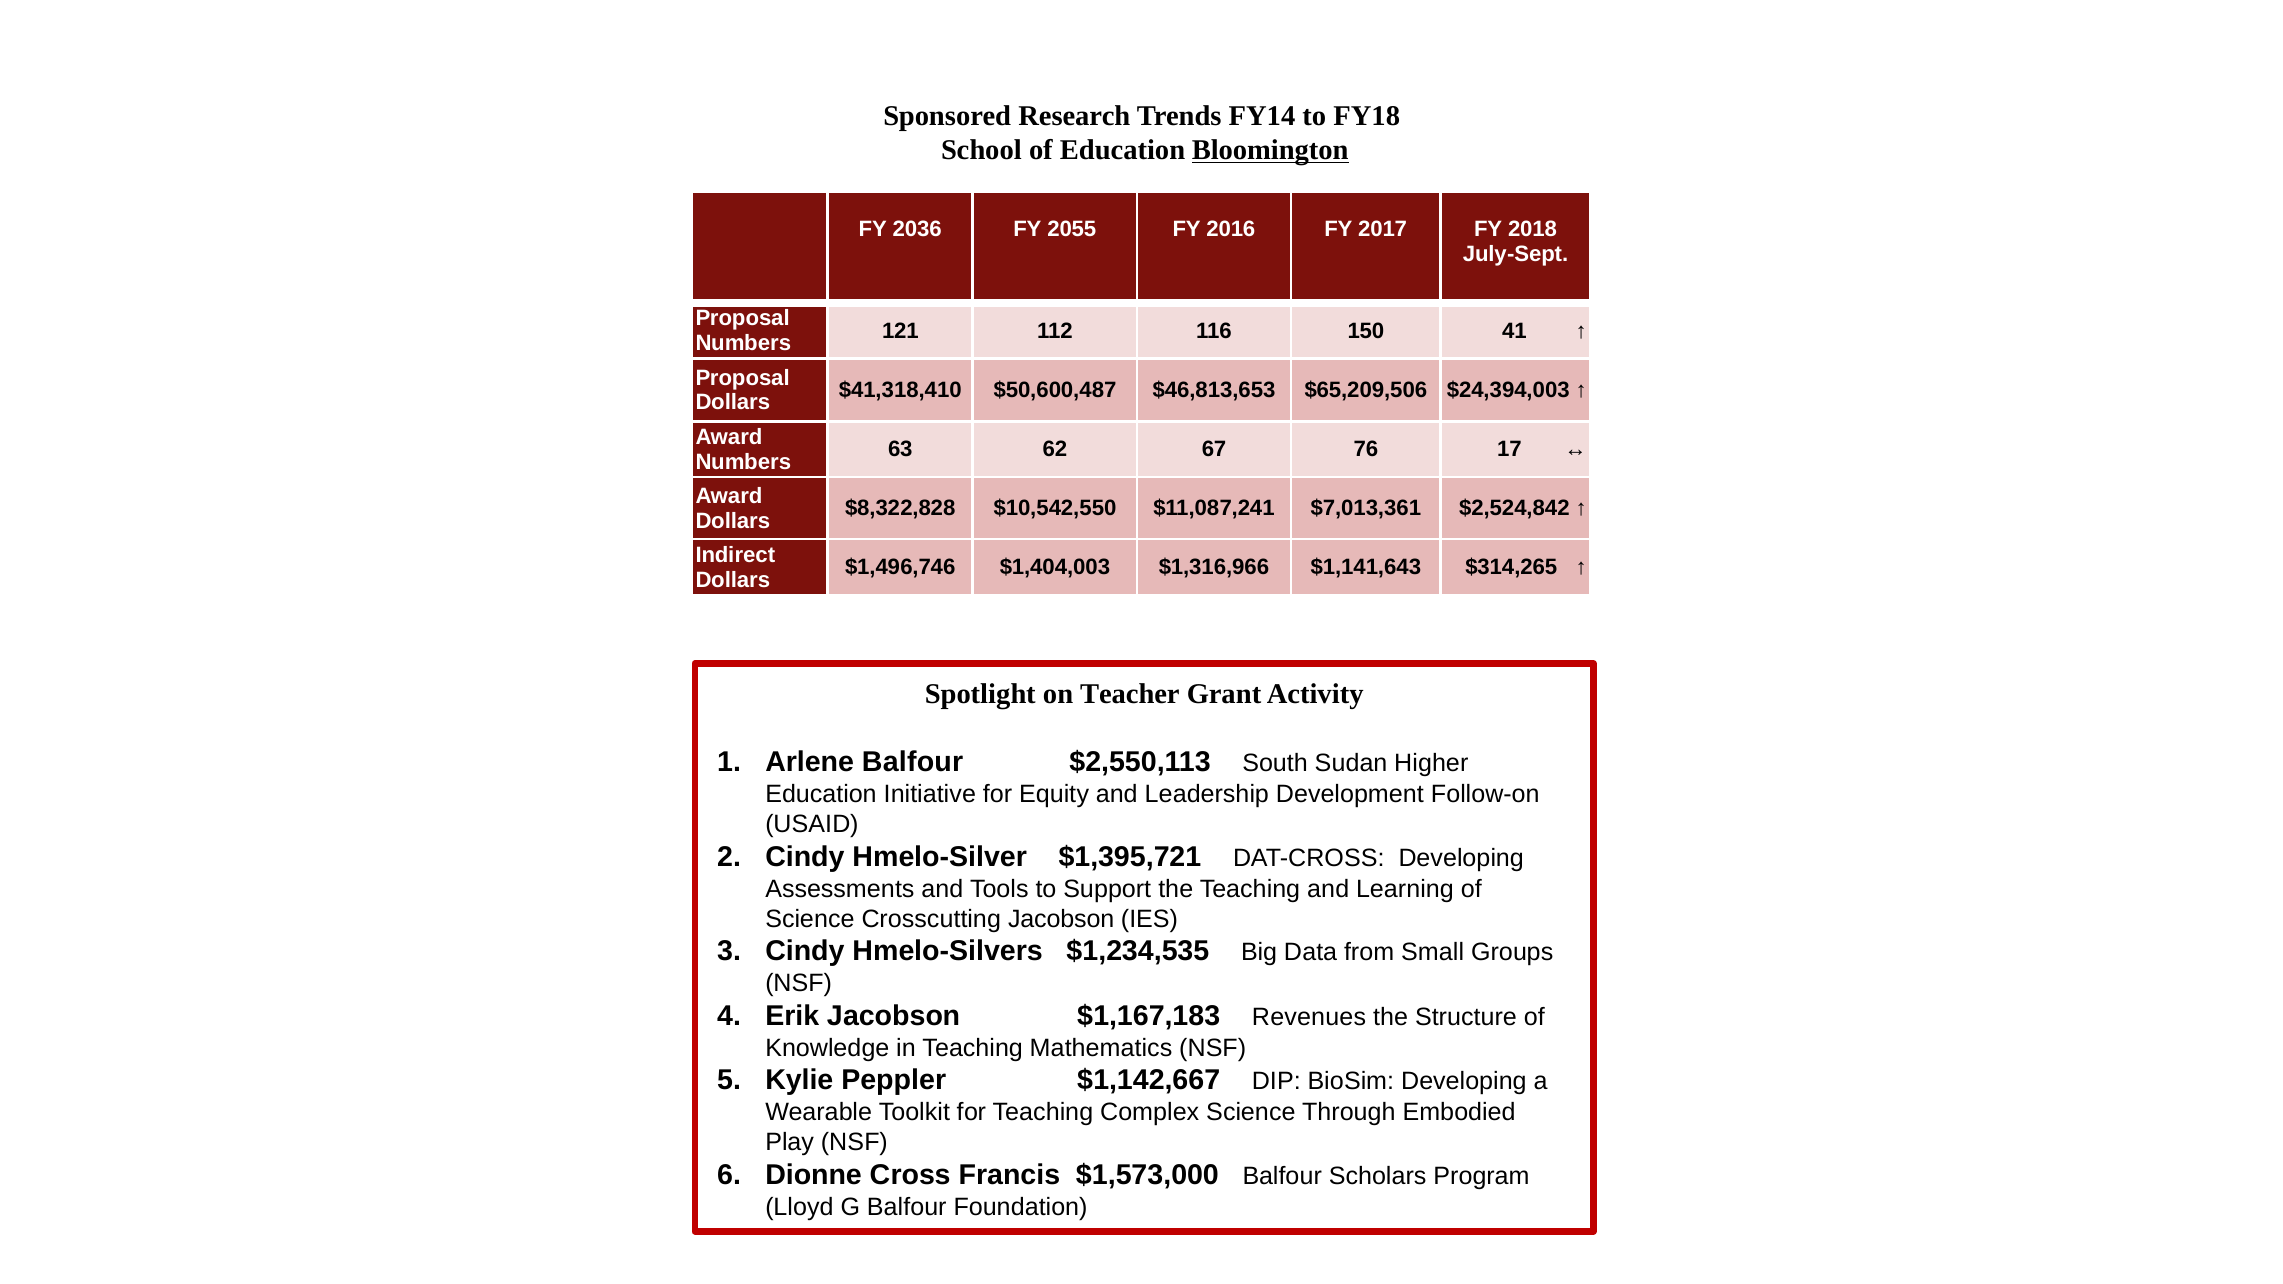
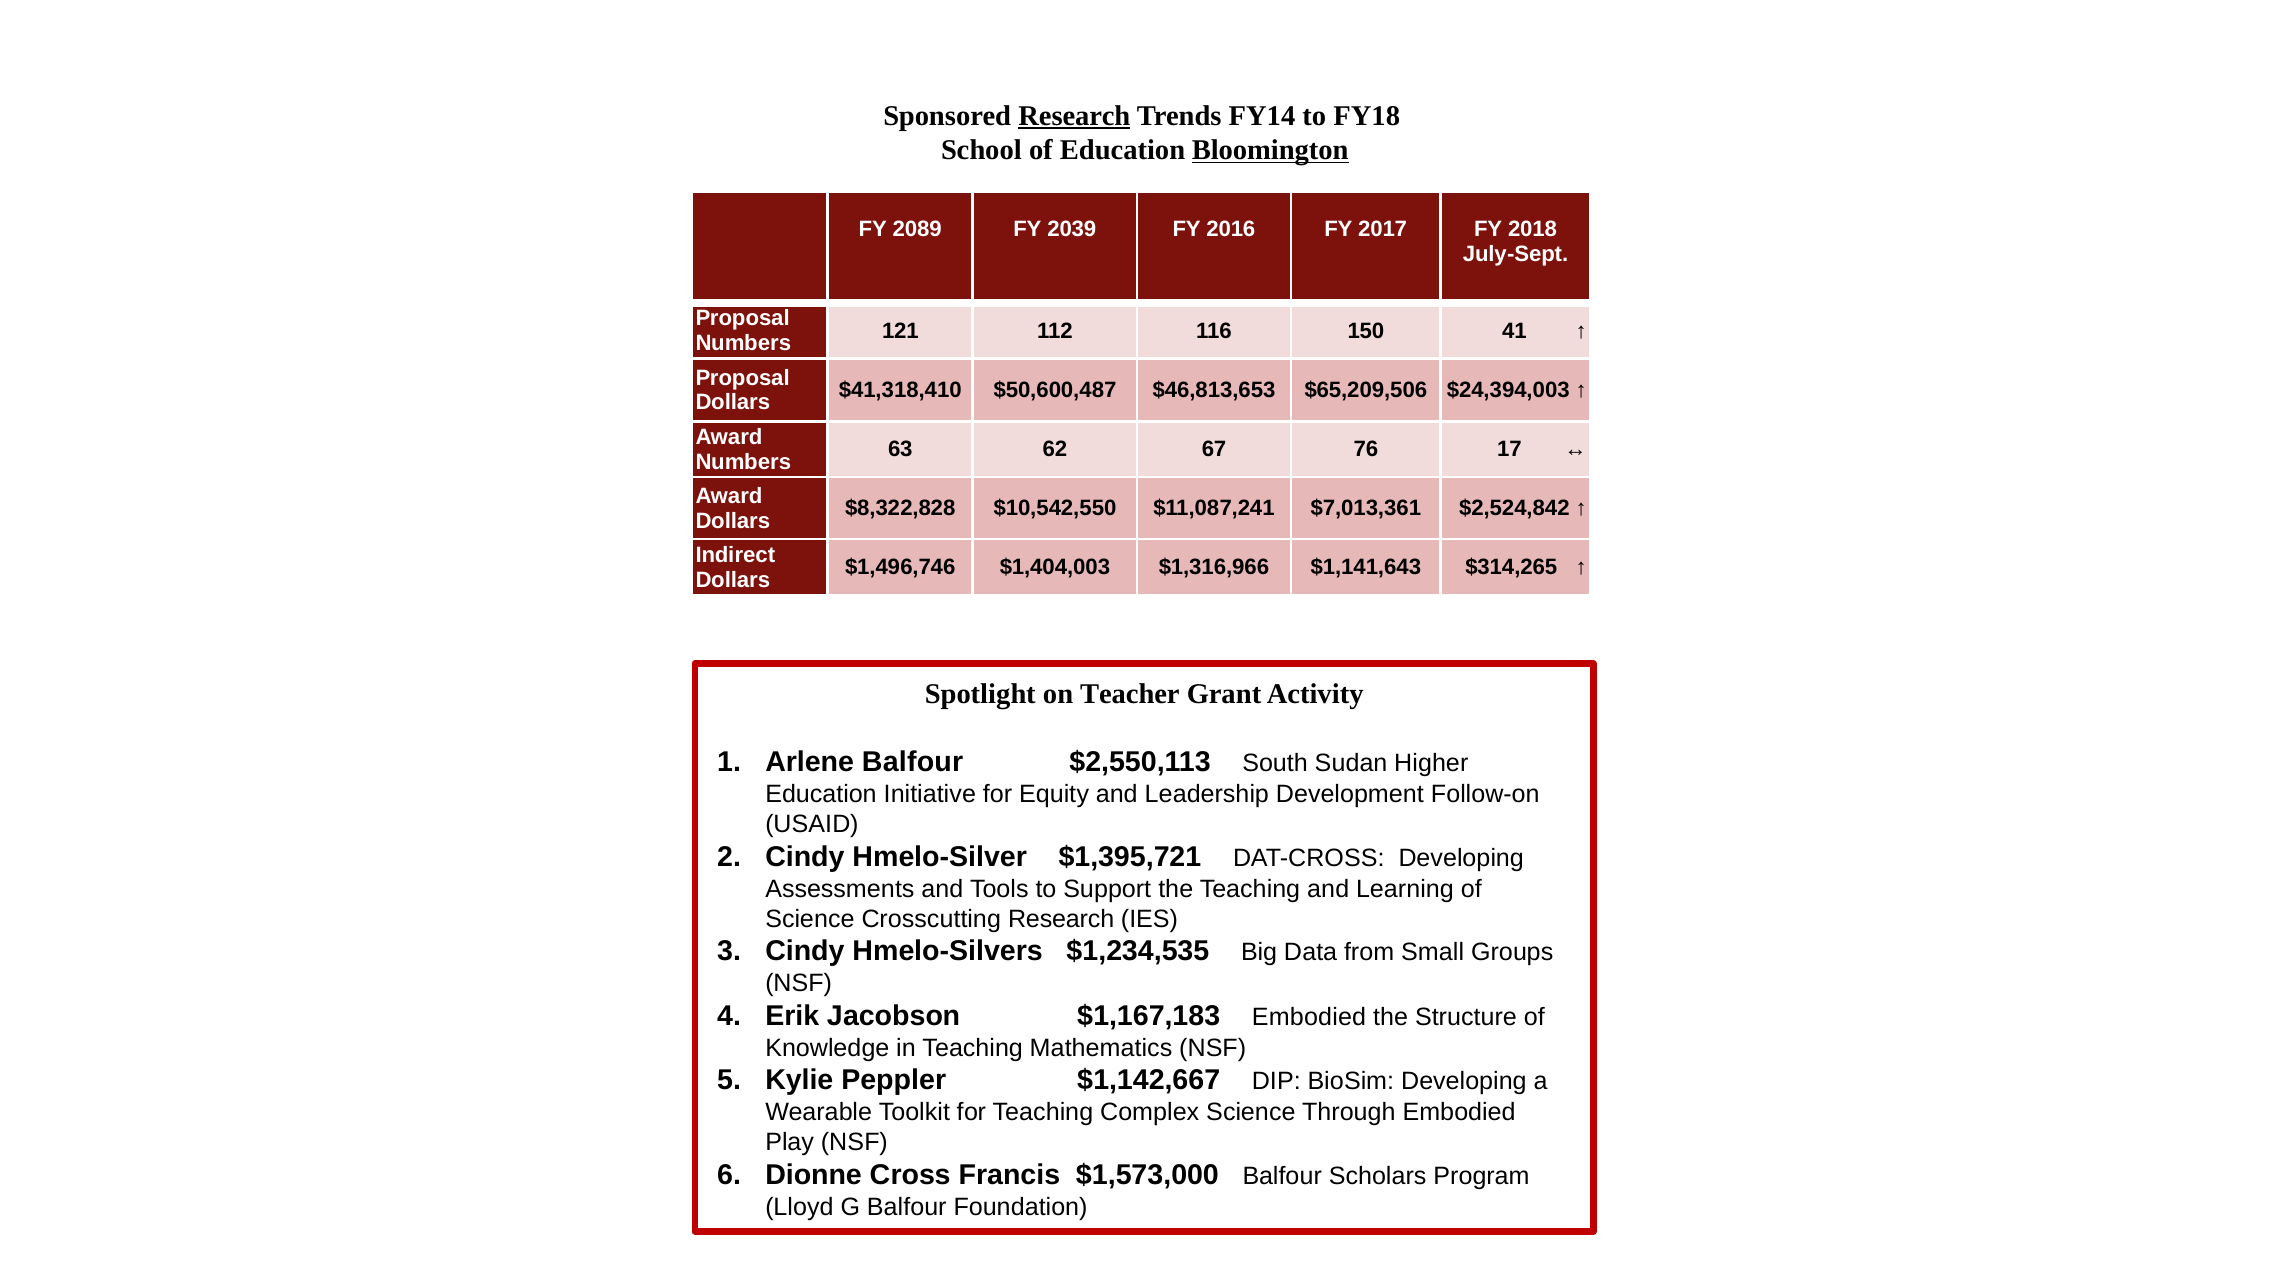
Research at (1074, 116) underline: none -> present
2036: 2036 -> 2089
2055: 2055 -> 2039
Crosscutting Jacobson: Jacobson -> Research
$1,167,183 Revenues: Revenues -> Embodied
